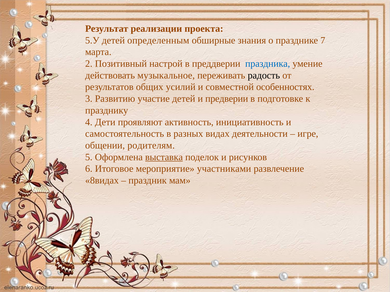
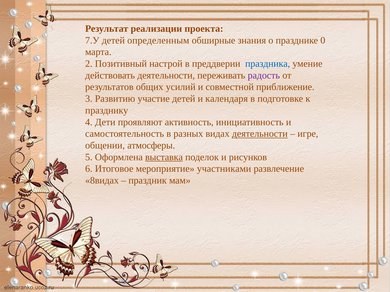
5.У: 5.У -> 7.У
7: 7 -> 0
действовать музыкальное: музыкальное -> деятельности
радость colour: black -> purple
особенностях: особенностях -> приближение
предверии: предверии -> календаря
деятельности at (260, 134) underline: none -> present
родителям: родителям -> атмосферы
